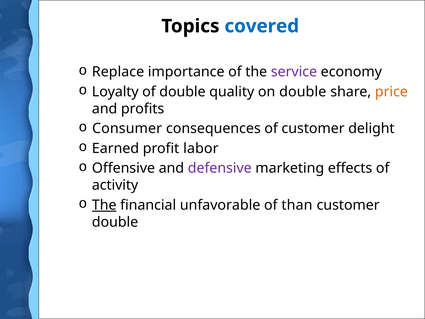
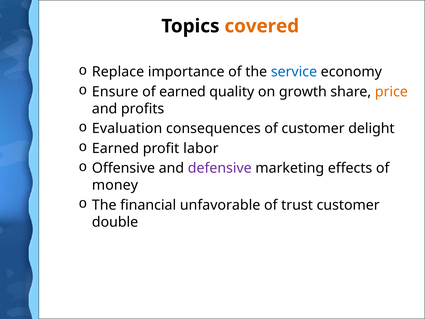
covered colour: blue -> orange
service colour: purple -> blue
Loyalty: Loyalty -> Ensure
of double: double -> earned
on double: double -> growth
Consumer: Consumer -> Evaluation
activity: activity -> money
The at (104, 205) underline: present -> none
than: than -> trust
